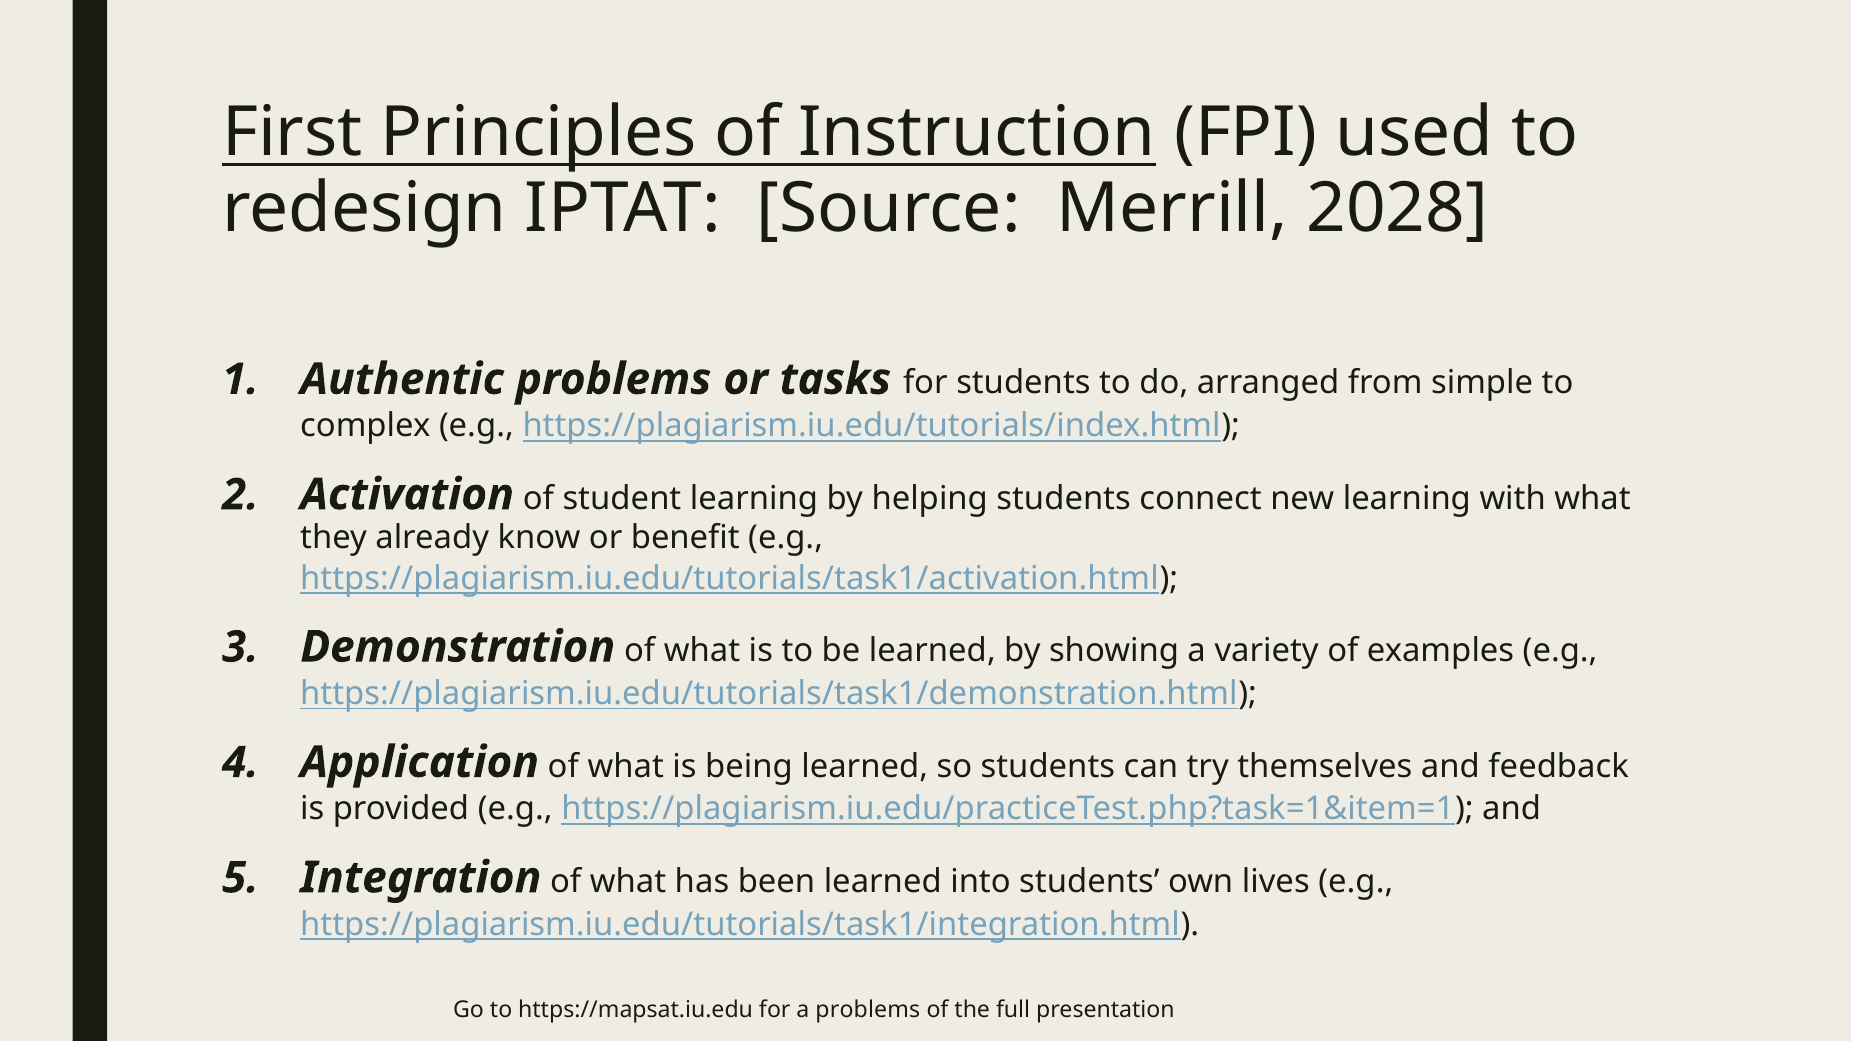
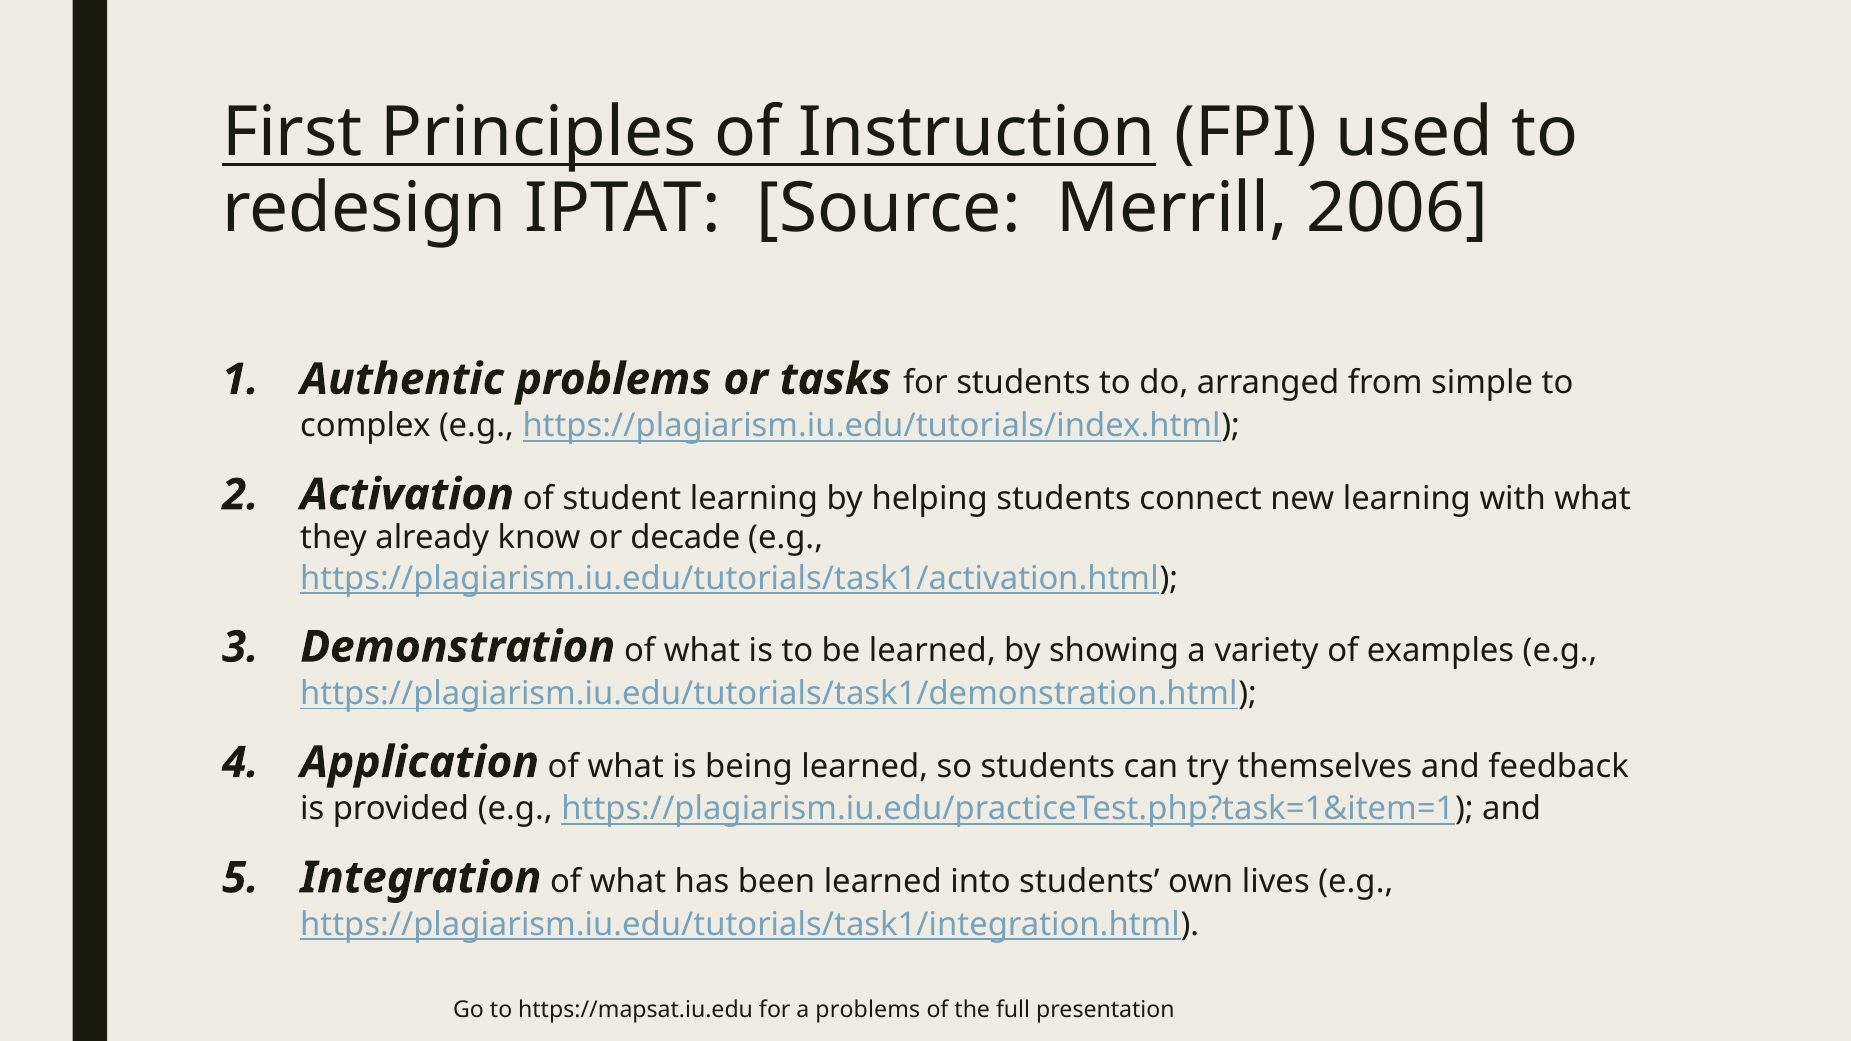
2028: 2028 -> 2006
benefit: benefit -> decade
